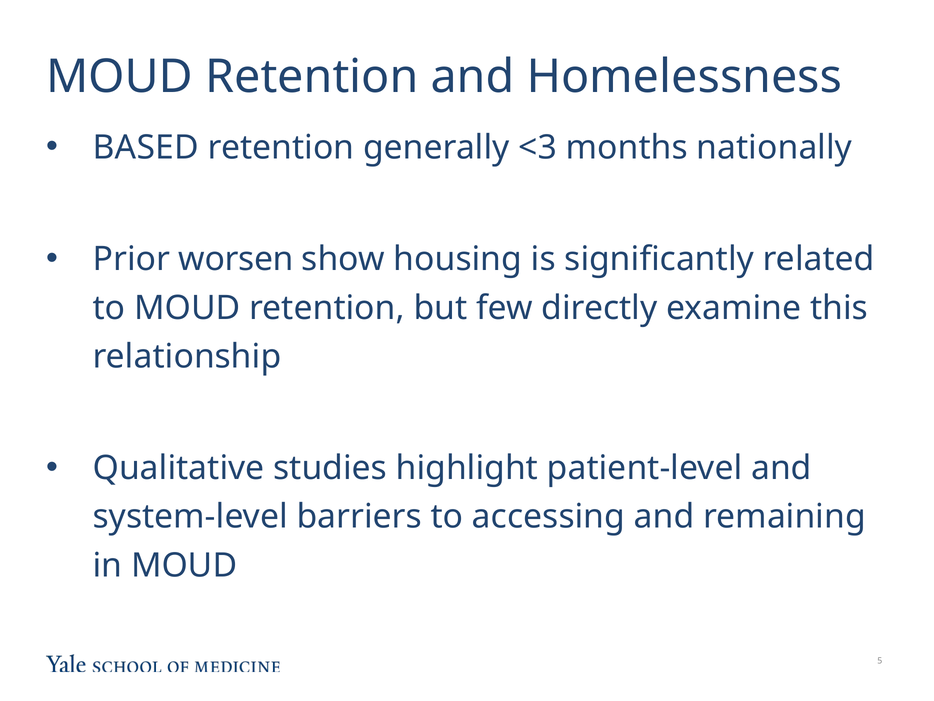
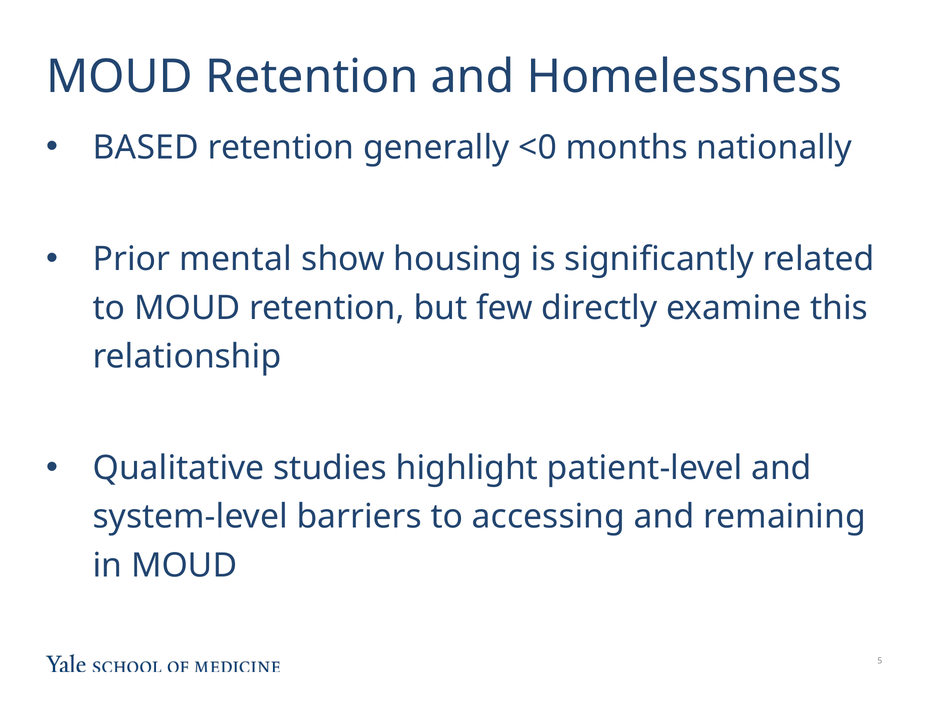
<3: <3 -> <0
worsen: worsen -> mental
